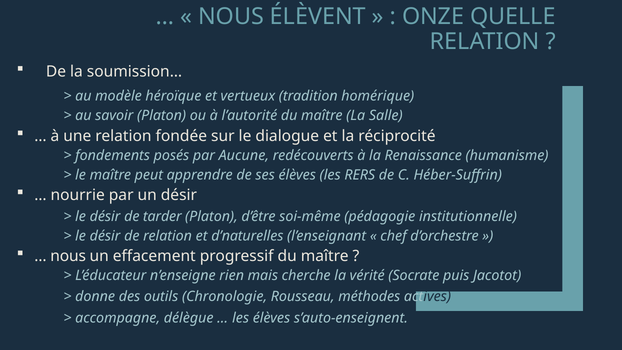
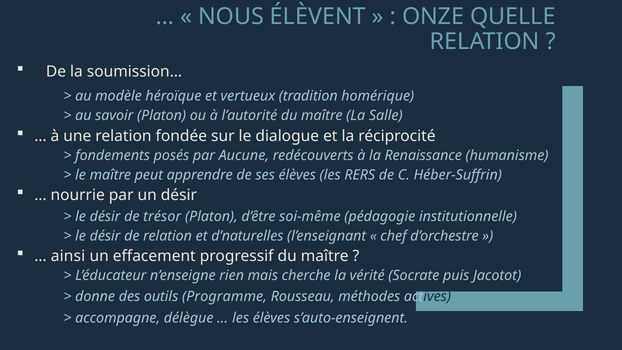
tarder: tarder -> trésor
nous at (68, 256): nous -> ainsi
Chronologie: Chronologie -> Programme
